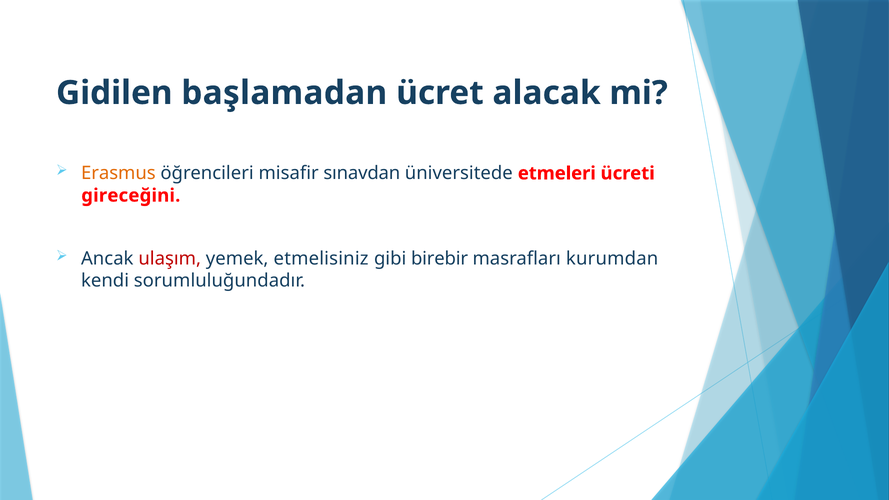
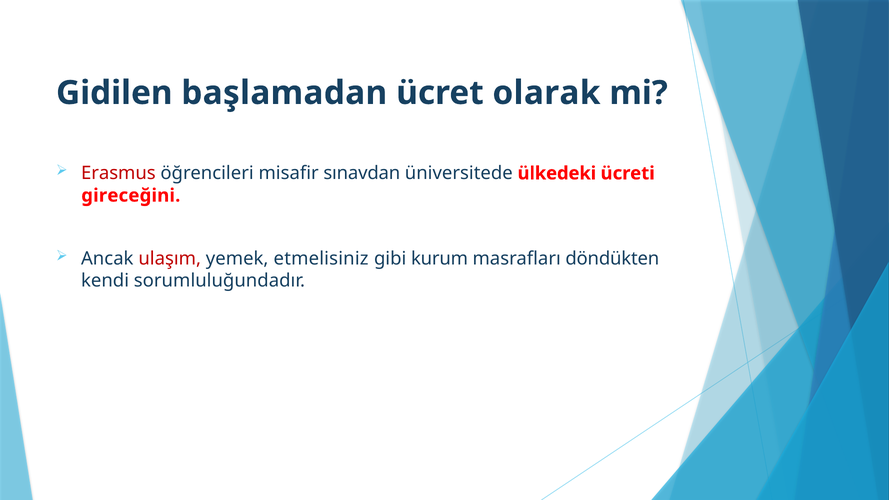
alacak: alacak -> olarak
Erasmus colour: orange -> red
etmeleri: etmeleri -> ülkedeki
birebir: birebir -> kurum
kurumdan: kurumdan -> döndükten
